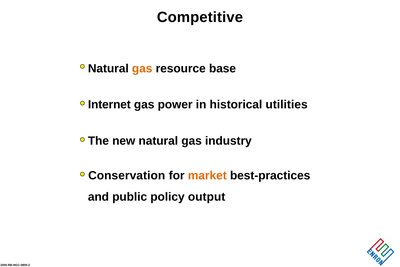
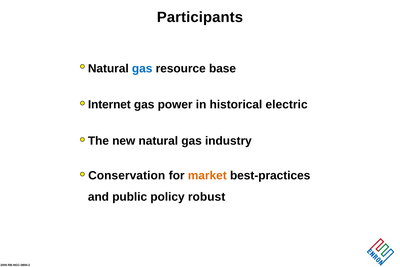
Competitive: Competitive -> Participants
gas at (142, 68) colour: orange -> blue
utilities: utilities -> electric
output: output -> robust
